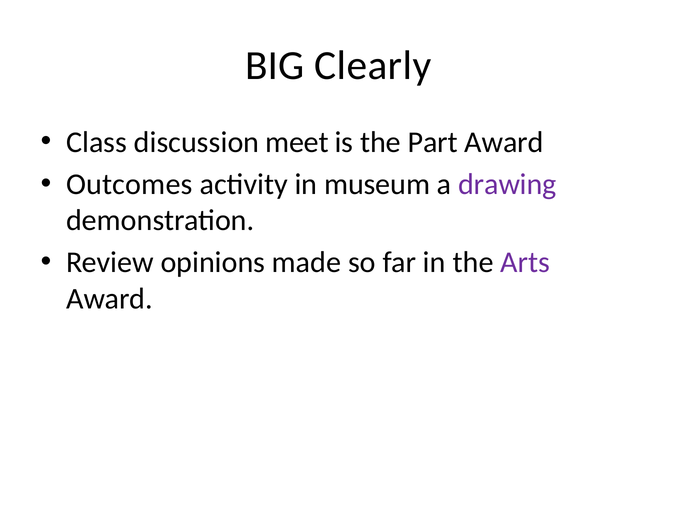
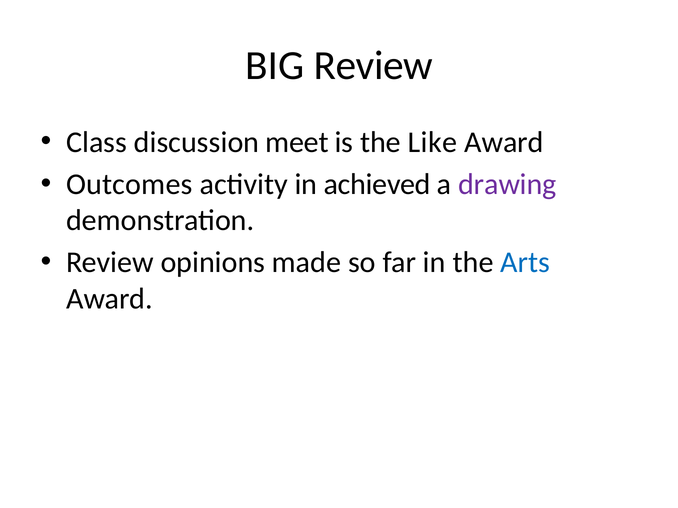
BIG Clearly: Clearly -> Review
Part: Part -> Like
museum: museum -> achieved
Arts colour: purple -> blue
